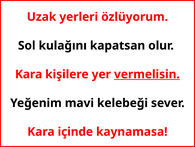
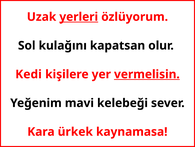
yerleri underline: none -> present
Kara at (29, 74): Kara -> Kedi
içinde: içinde -> ürkek
